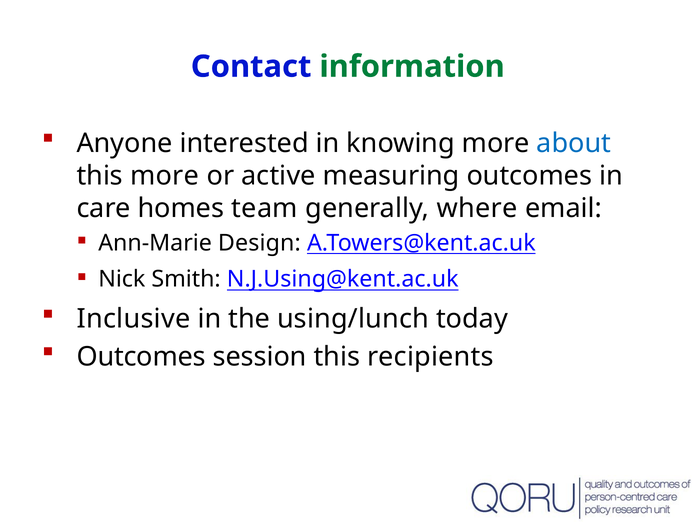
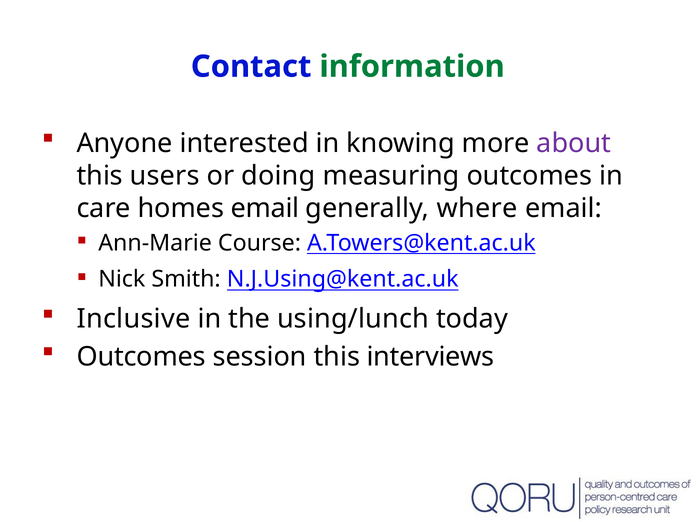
about colour: blue -> purple
this more: more -> users
active: active -> doing
homes team: team -> email
Design: Design -> Course
recipients: recipients -> interviews
